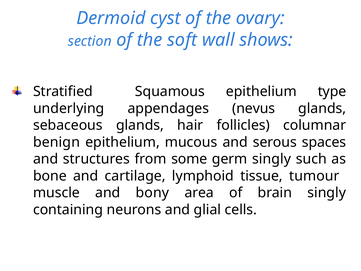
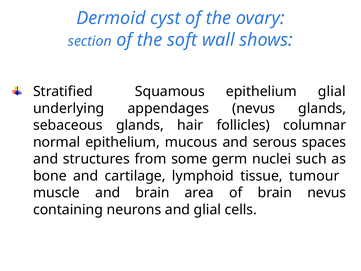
epithelium type: type -> glial
benign: benign -> normal
germ singly: singly -> nuclei
and bony: bony -> brain
brain singly: singly -> nevus
